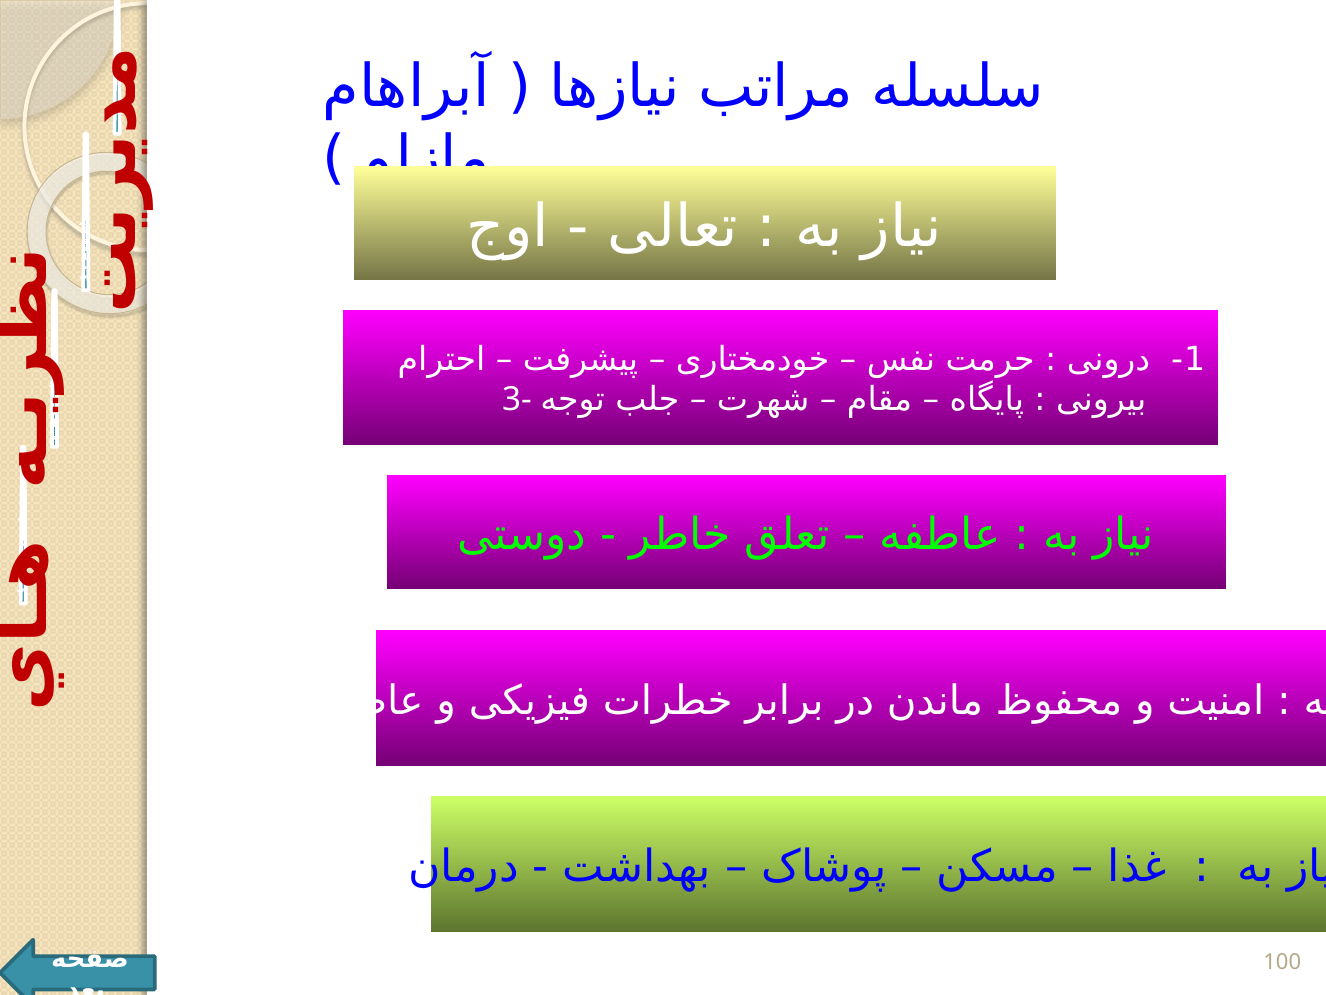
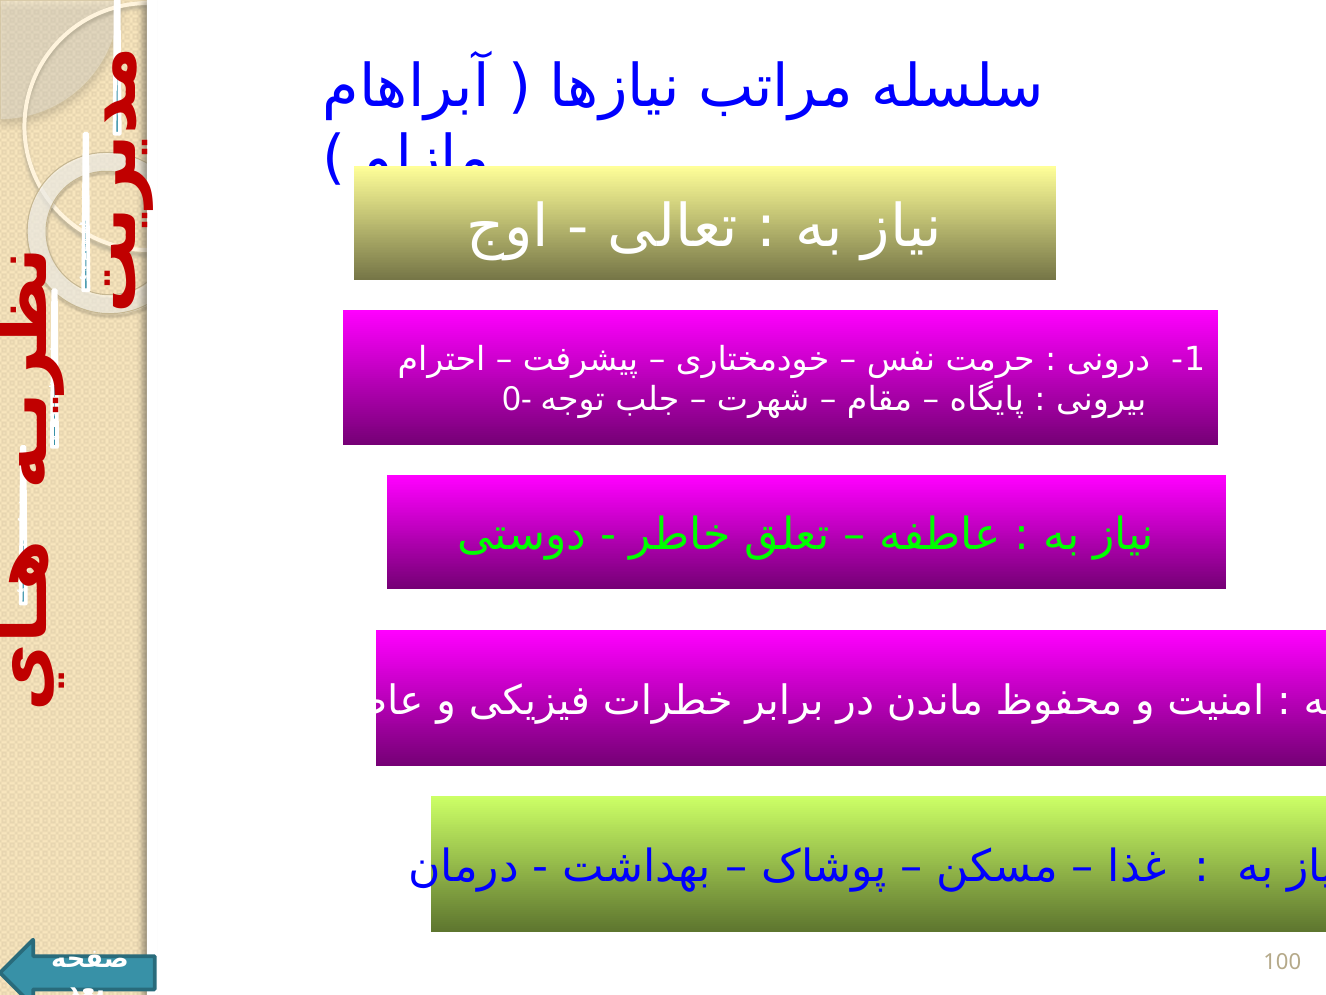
3-: 3- -> 0-
